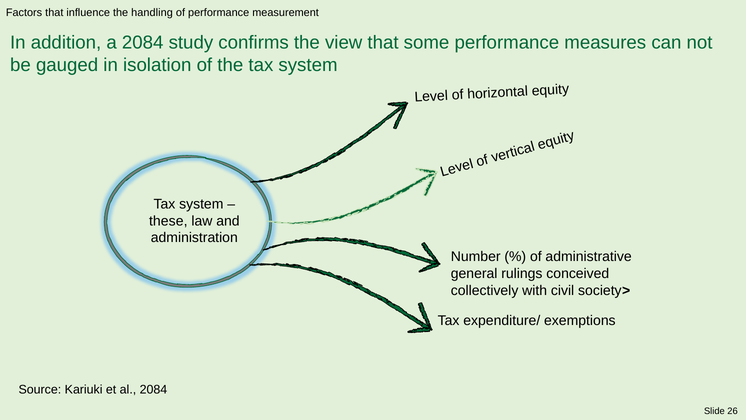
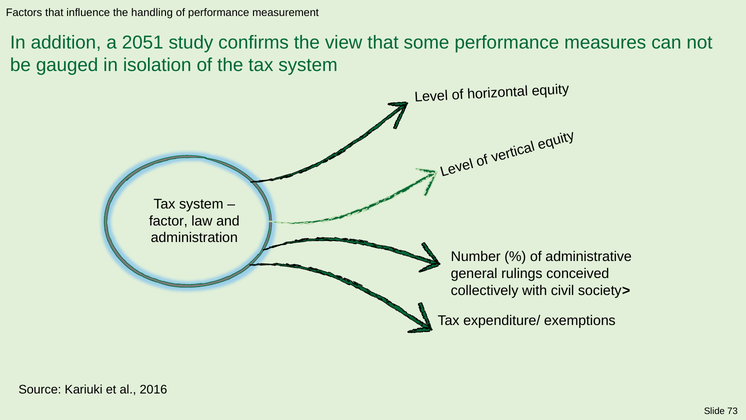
a 2084: 2084 -> 2051
these: these -> factor
al 2084: 2084 -> 2016
26: 26 -> 73
